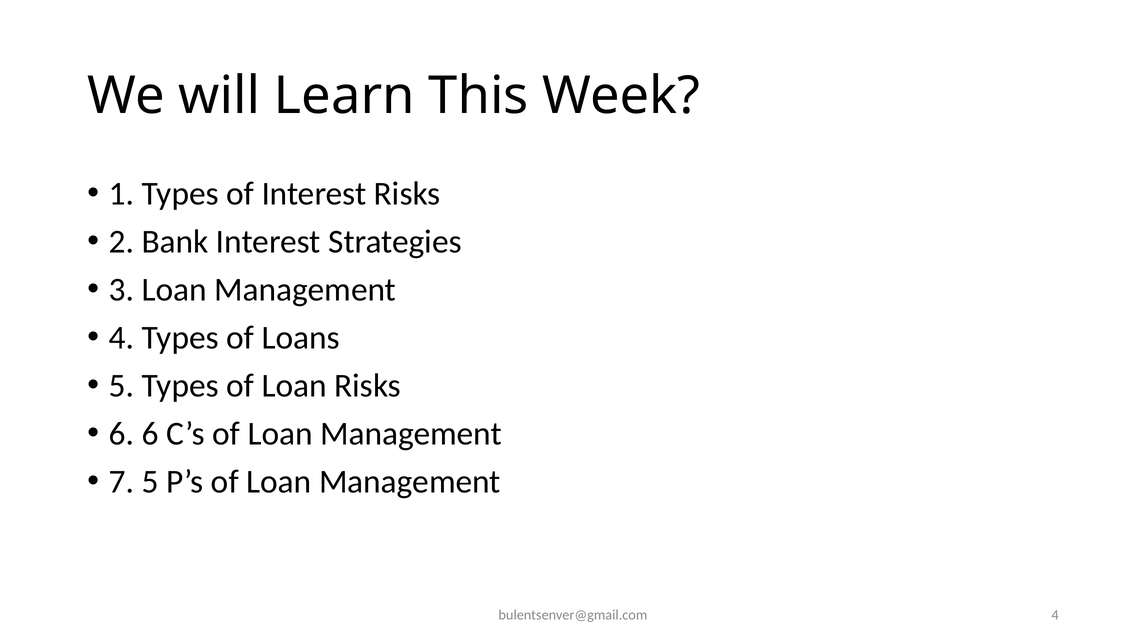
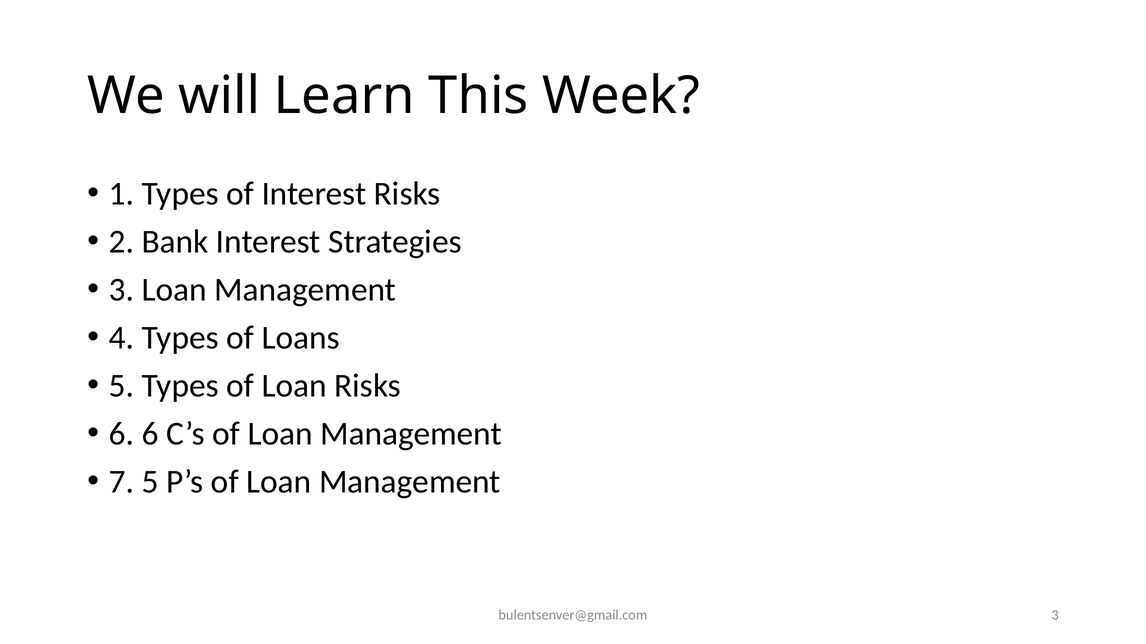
bulentsenver@gmail.com 4: 4 -> 3
